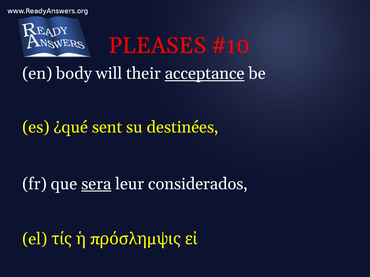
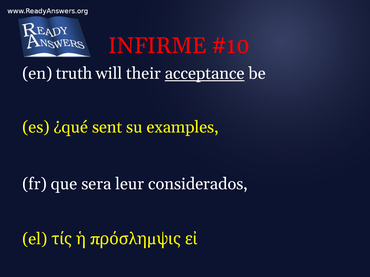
PLEASES: PLEASES -> INFIRME
body: body -> truth
destinées: destinées -> examples
sera underline: present -> none
